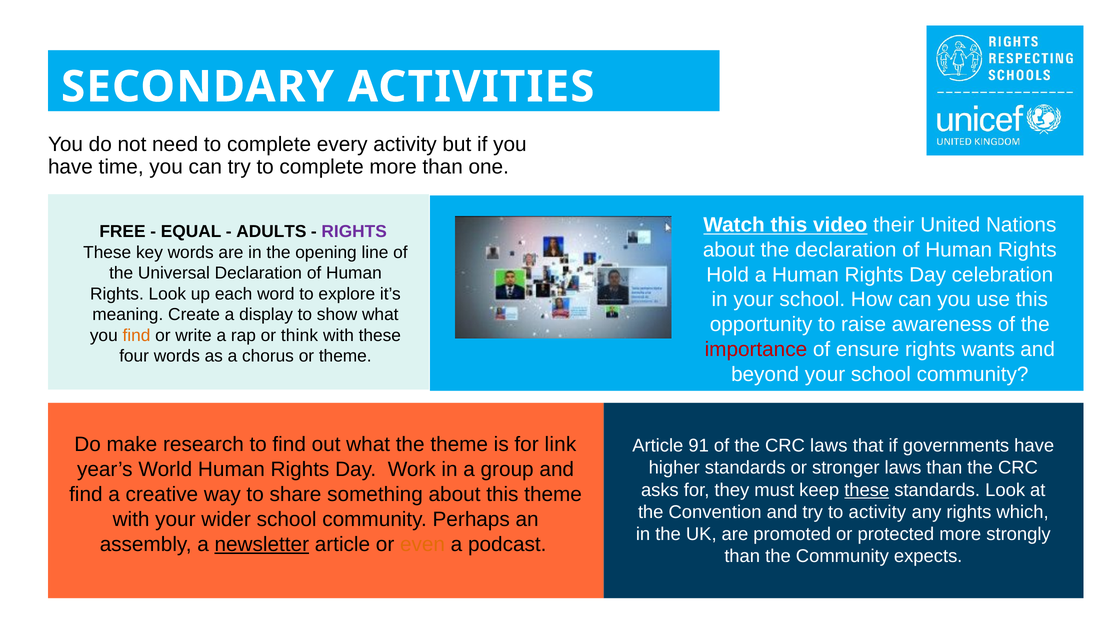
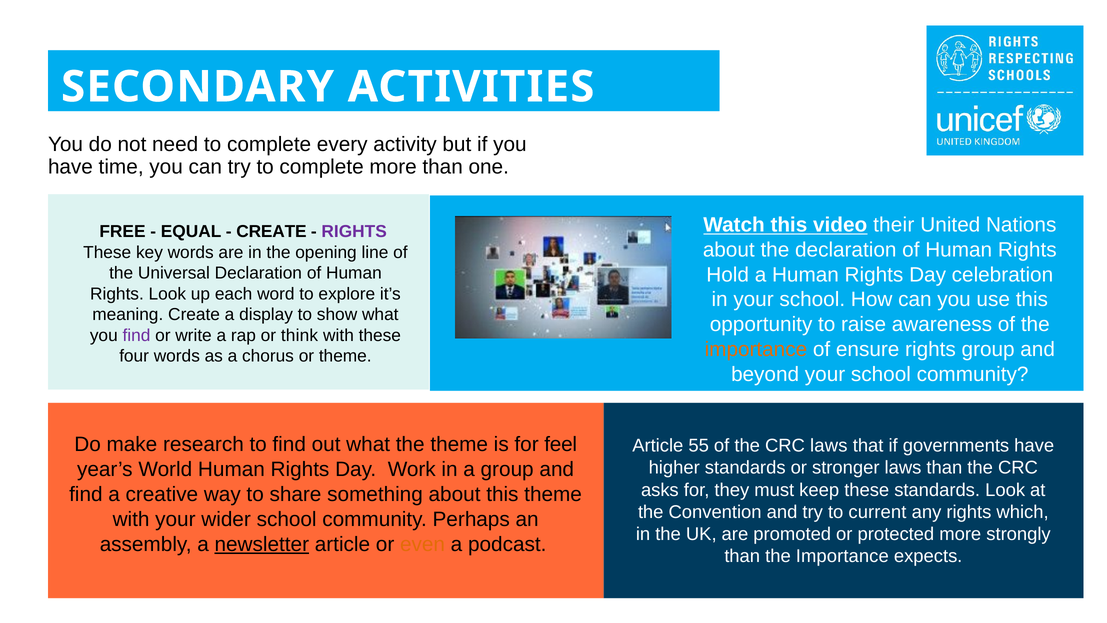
ADULTS at (271, 231): ADULTS -> CREATE
find at (136, 335) colour: orange -> purple
importance at (756, 349) colour: red -> orange
rights wants: wants -> group
link: link -> feel
91: 91 -> 55
these at (867, 490) underline: present -> none
to activity: activity -> current
than the Community: Community -> Importance
